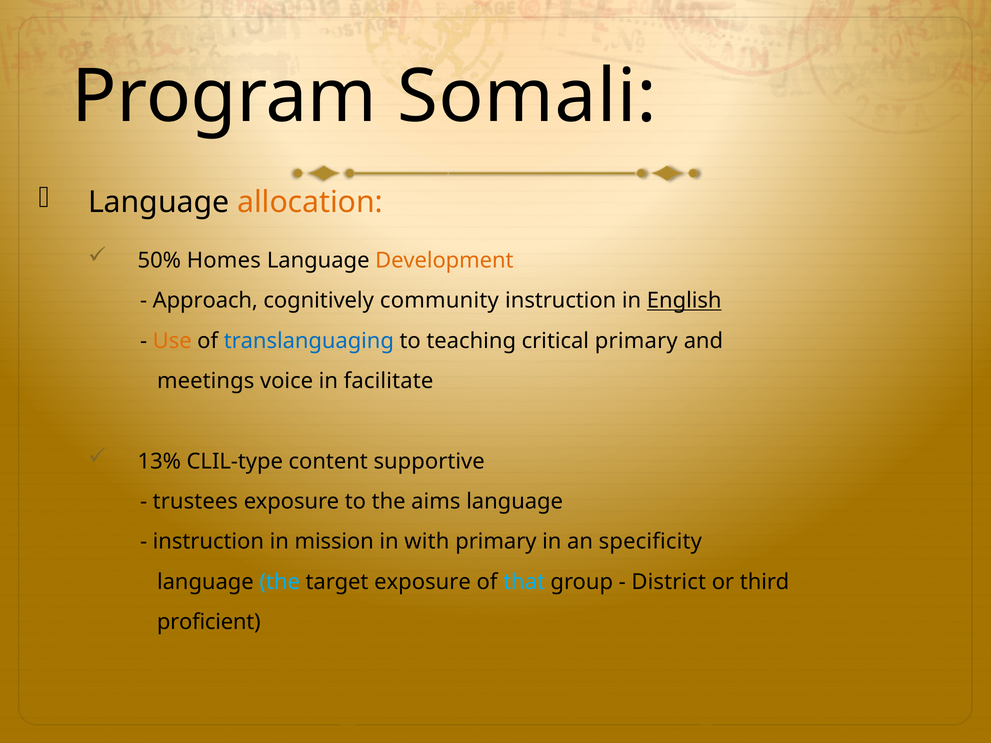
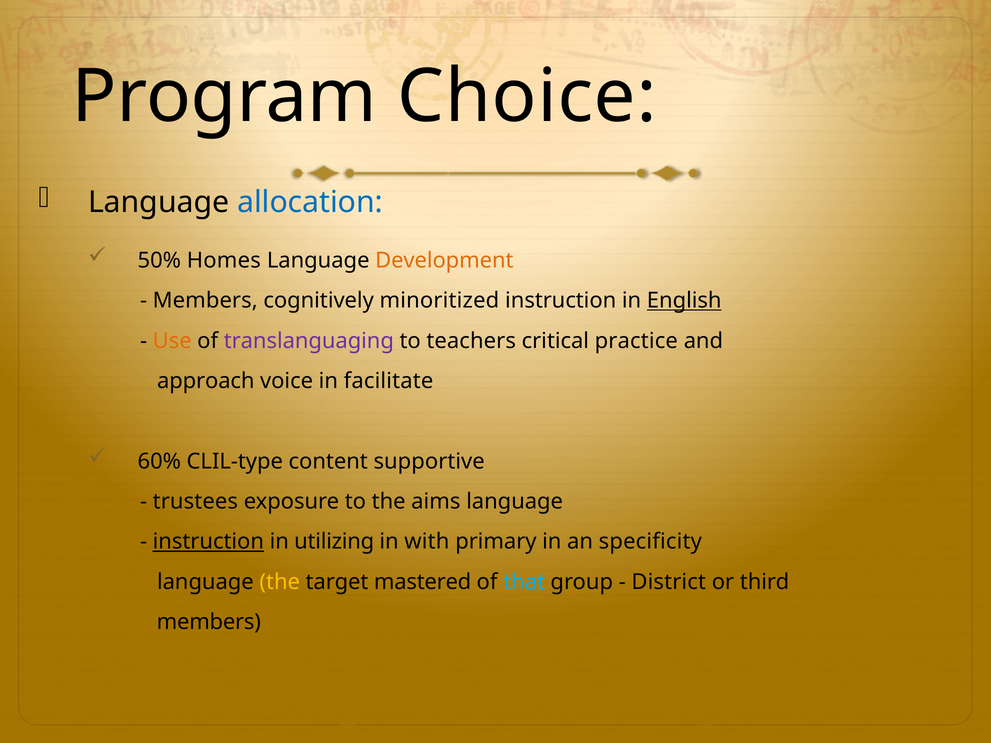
Somali: Somali -> Choice
allocation colour: orange -> blue
Approach at (205, 301): Approach -> Members
community: community -> minoritized
translanguaging colour: blue -> purple
teaching: teaching -> teachers
critical primary: primary -> practice
meetings: meetings -> approach
13%: 13% -> 60%
instruction at (208, 542) underline: none -> present
mission: mission -> utilizing
the at (280, 582) colour: light blue -> yellow
target exposure: exposure -> mastered
proficient at (209, 622): proficient -> members
